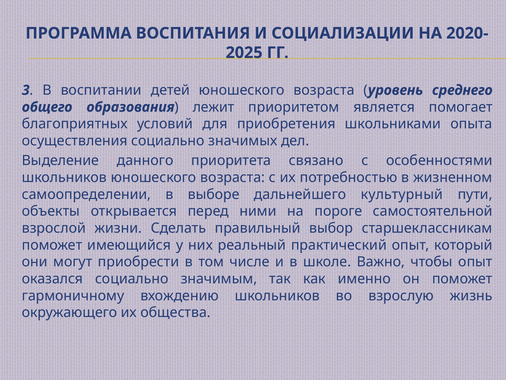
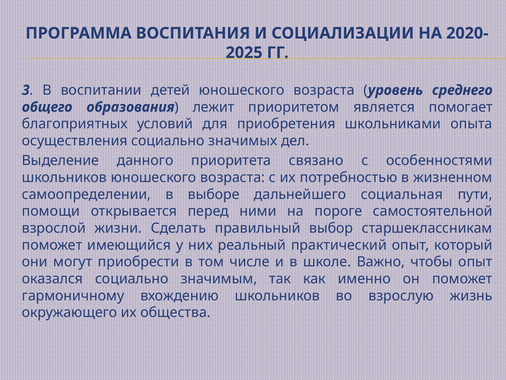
культурный: культурный -> социальная
объекты: объекты -> помощи
